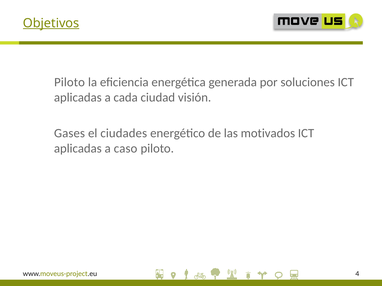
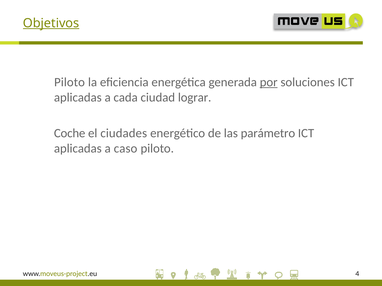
por underline: none -> present
visión: visión -> lograr
Gases: Gases -> Coche
motivados: motivados -> parámetro
